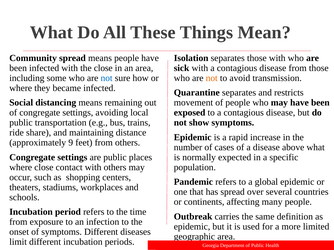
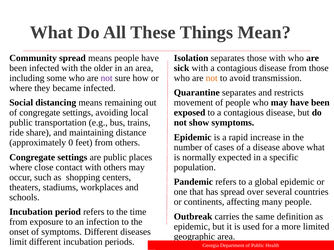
the close: close -> older
not at (107, 78) colour: blue -> purple
9: 9 -> 0
